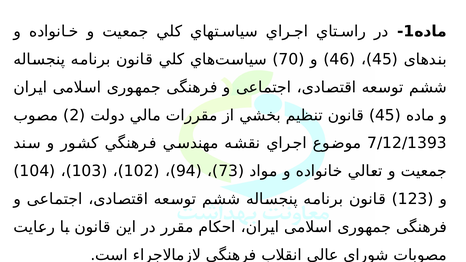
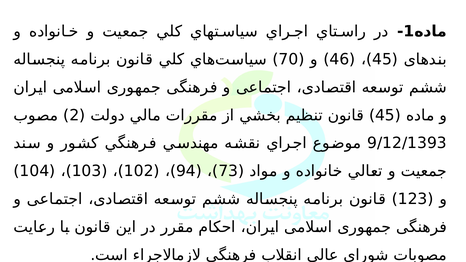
7/12/1393: 7/12/1393 -> 9/12/1393
